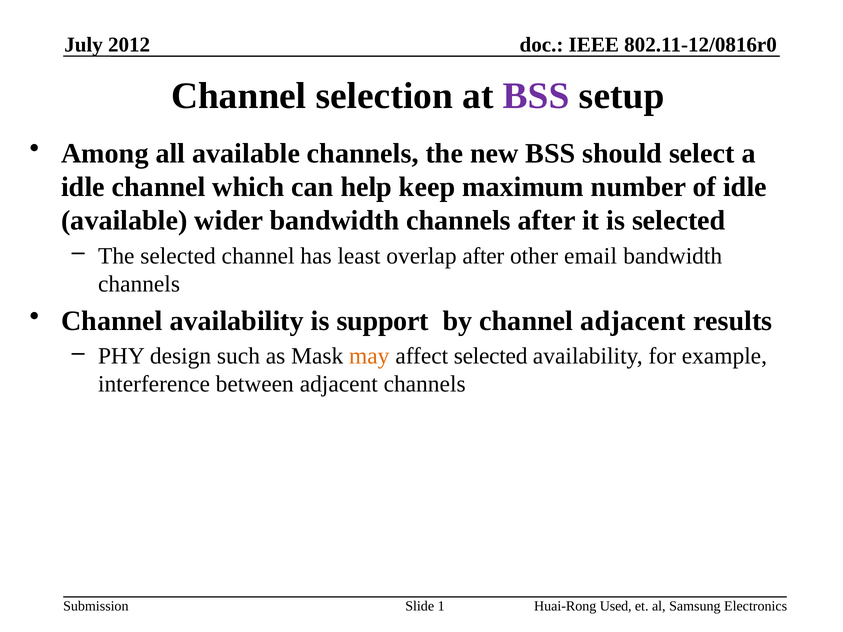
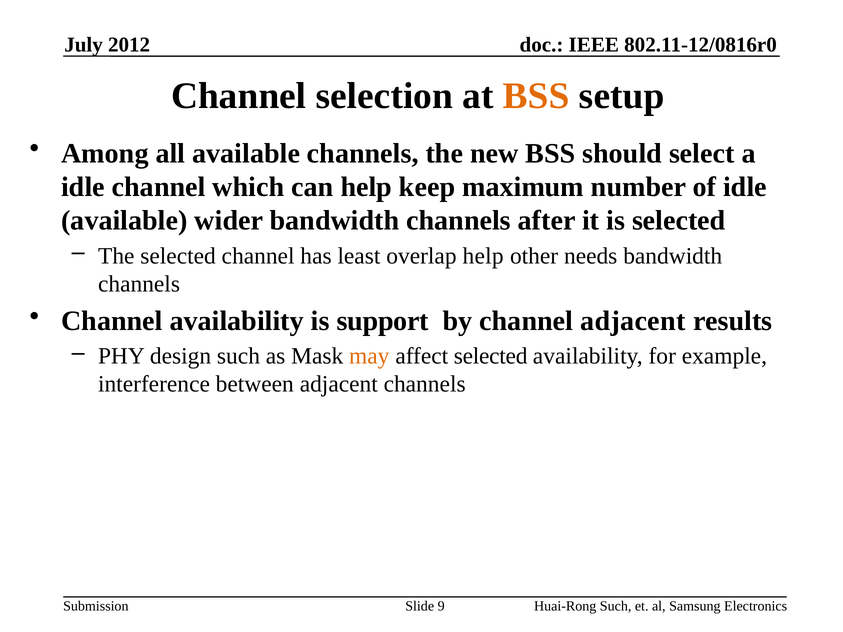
BSS at (536, 96) colour: purple -> orange
overlap after: after -> help
email: email -> needs
1: 1 -> 9
Huai-Rong Used: Used -> Such
